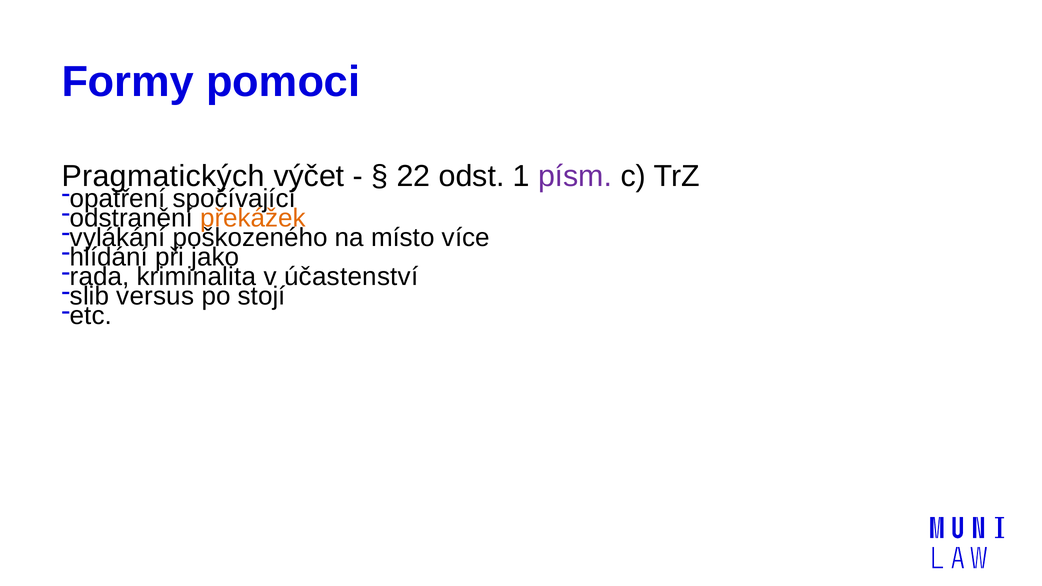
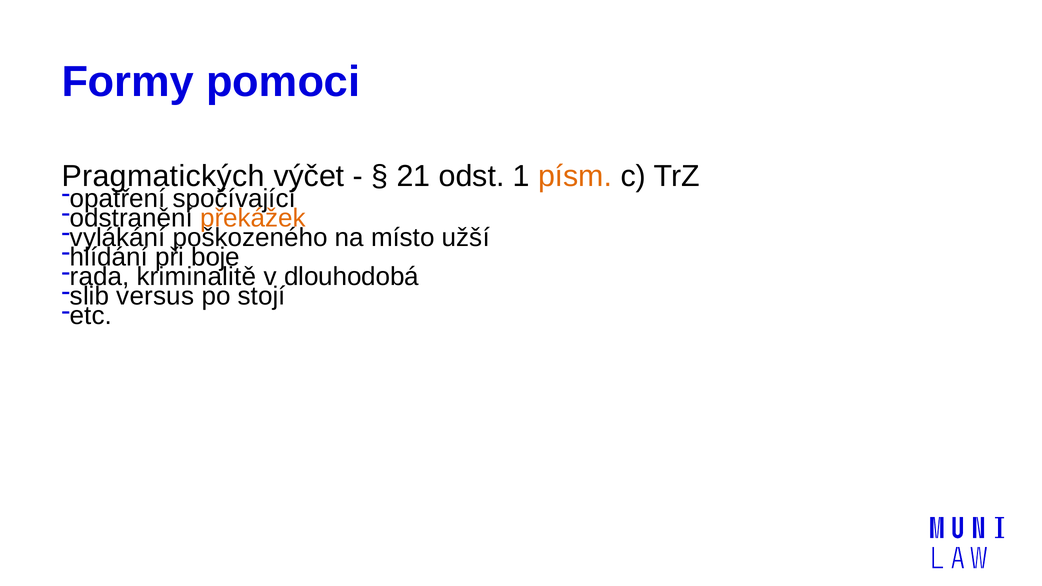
22: 22 -> 21
písm colour: purple -> orange
více: více -> užší
jako: jako -> boje
kriminalita: kriminalita -> kriminalitě
účastenství: účastenství -> dlouhodobá
